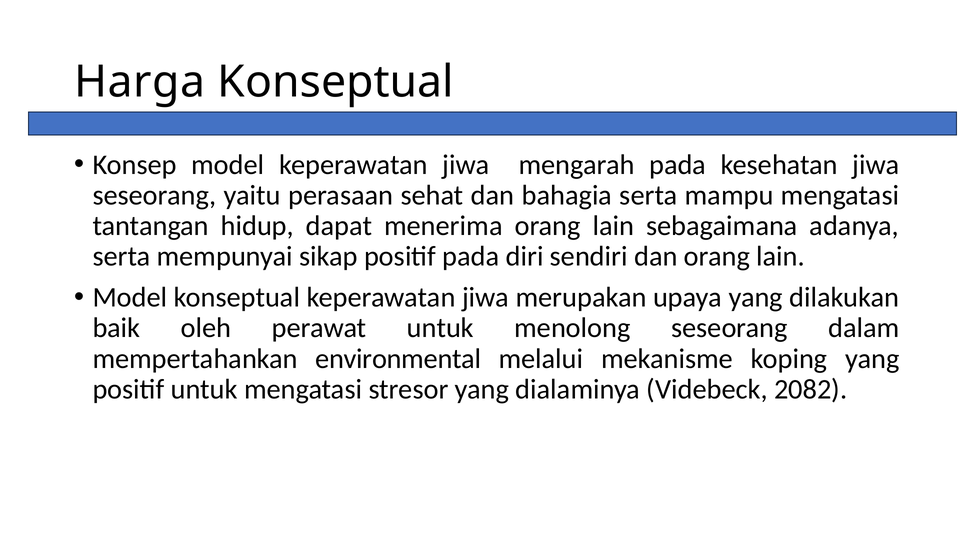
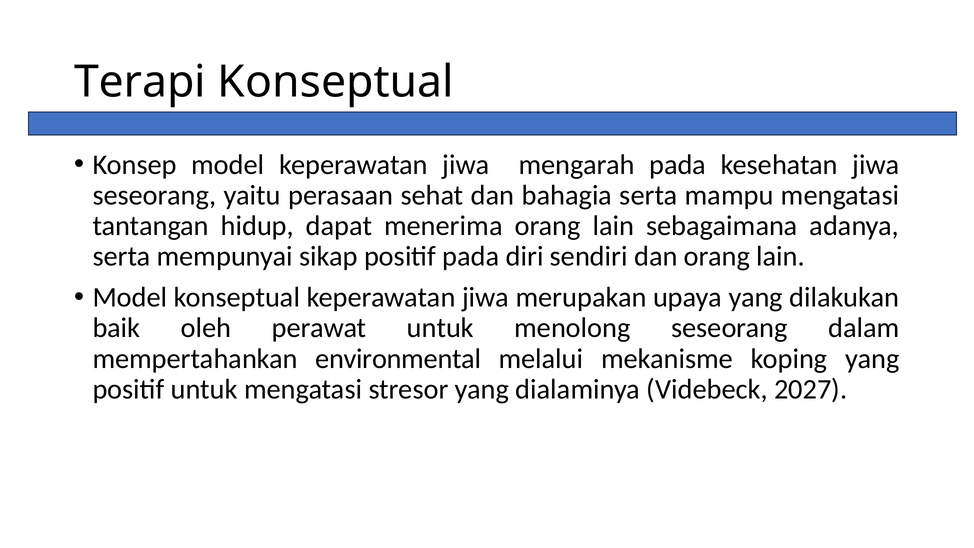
Harga: Harga -> Terapi
2082: 2082 -> 2027
